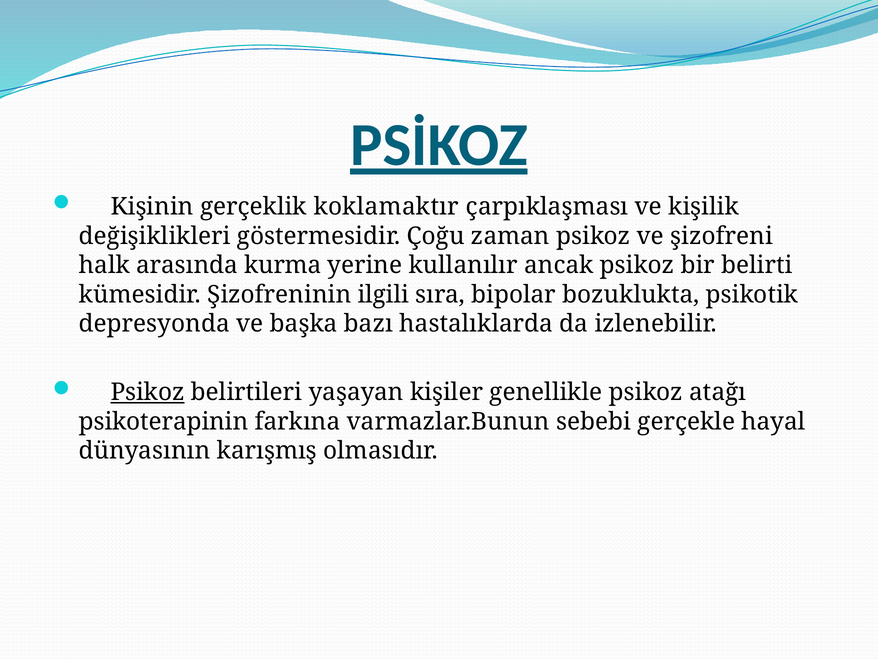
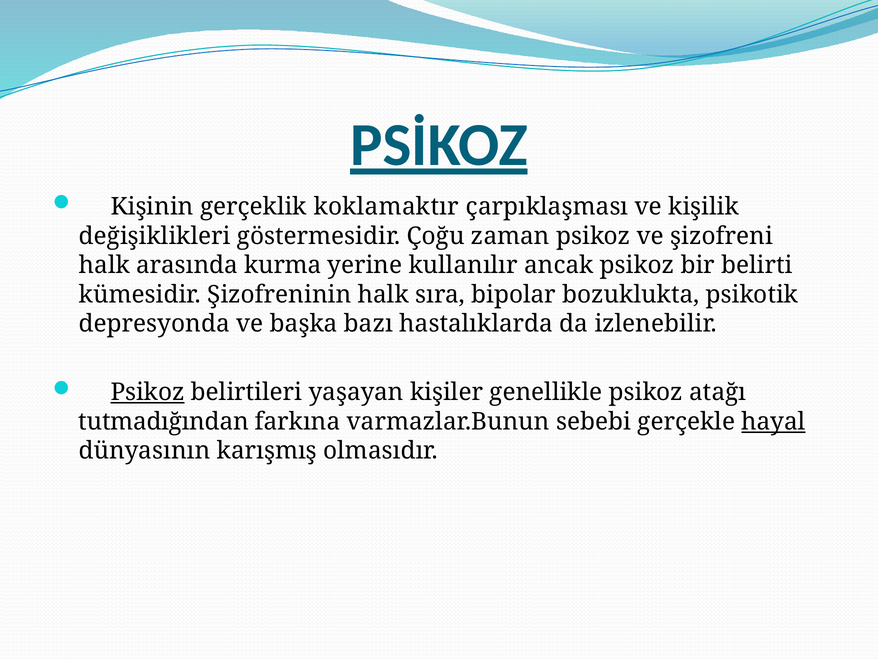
Şizofreninin ilgili: ilgili -> halk
psikoterapinin: psikoterapinin -> tutmadığından
hayal underline: none -> present
